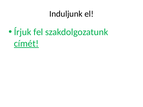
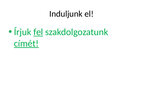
fel underline: none -> present
